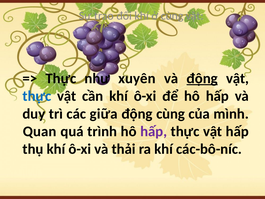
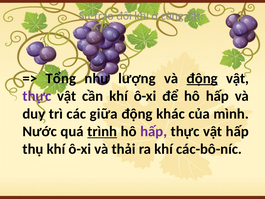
Thực at (61, 78): Thực -> Tổng
xuyên: xuyên -> lượng
thực at (37, 96) colour: blue -> purple
động cùng: cùng -> khác
Quan: Quan -> Nước
trình underline: none -> present
